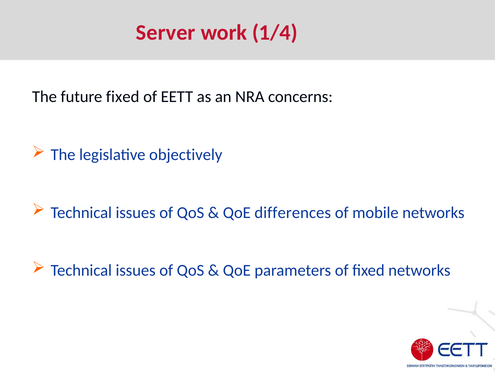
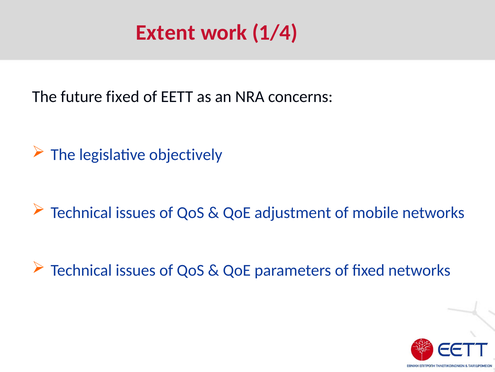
Server: Server -> Extent
differences: differences -> adjustment
